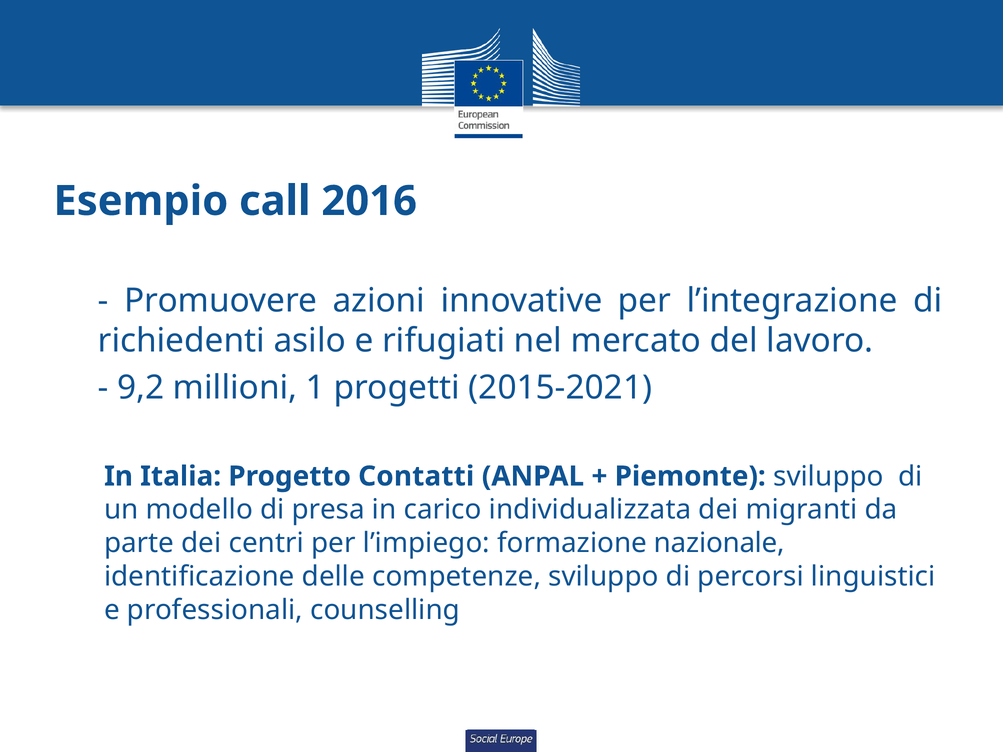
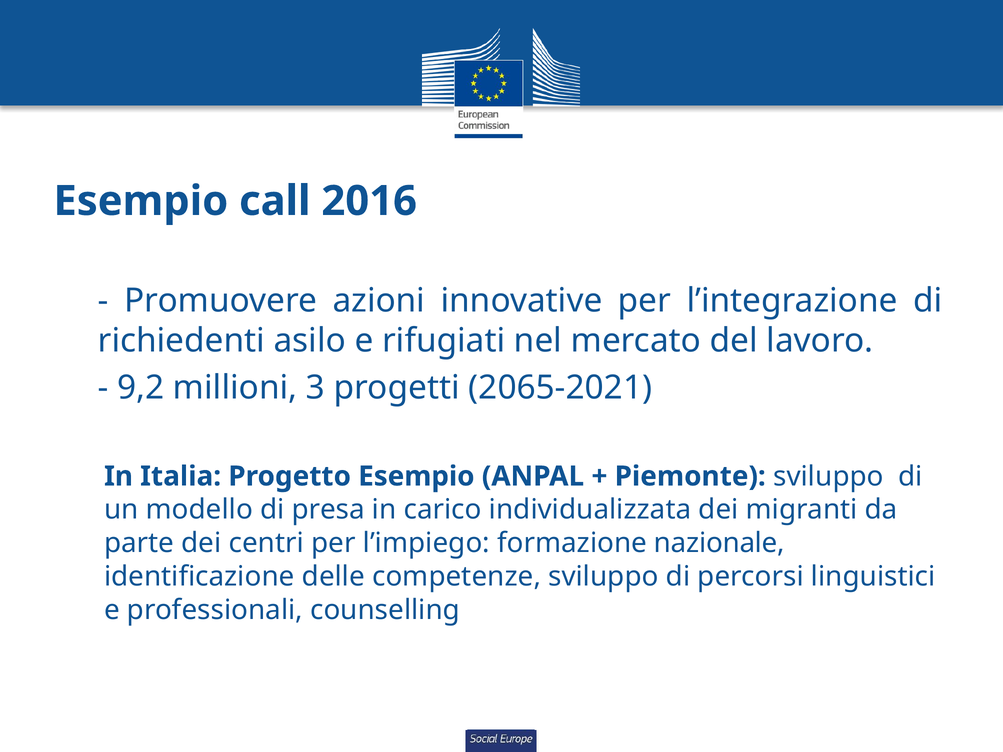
1: 1 -> 3
2015-2021: 2015-2021 -> 2065-2021
Progetto Contatti: Contatti -> Esempio
